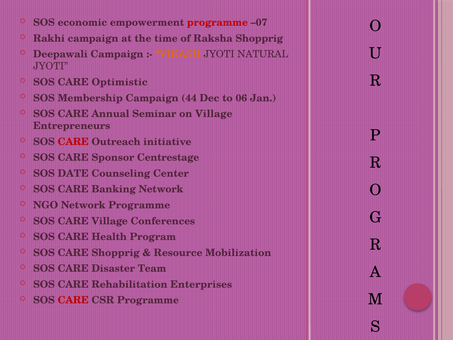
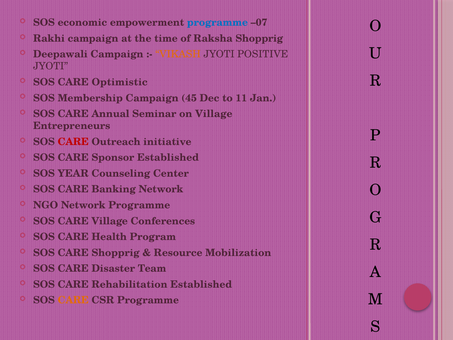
programme at (217, 23) colour: red -> blue
NATURAL: NATURAL -> POSITIVE
44: 44 -> 45
06: 06 -> 11
Sponsor Centrestage: Centrestage -> Established
DATE: DATE -> YEAR
Rehabilitation Enterprises: Enterprises -> Established
CARE at (73, 300) colour: red -> orange
